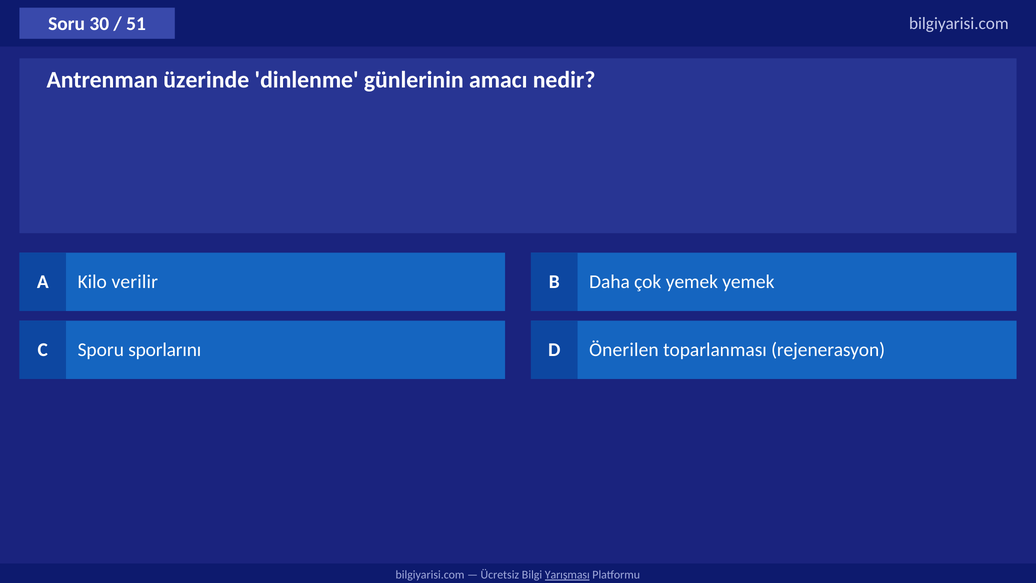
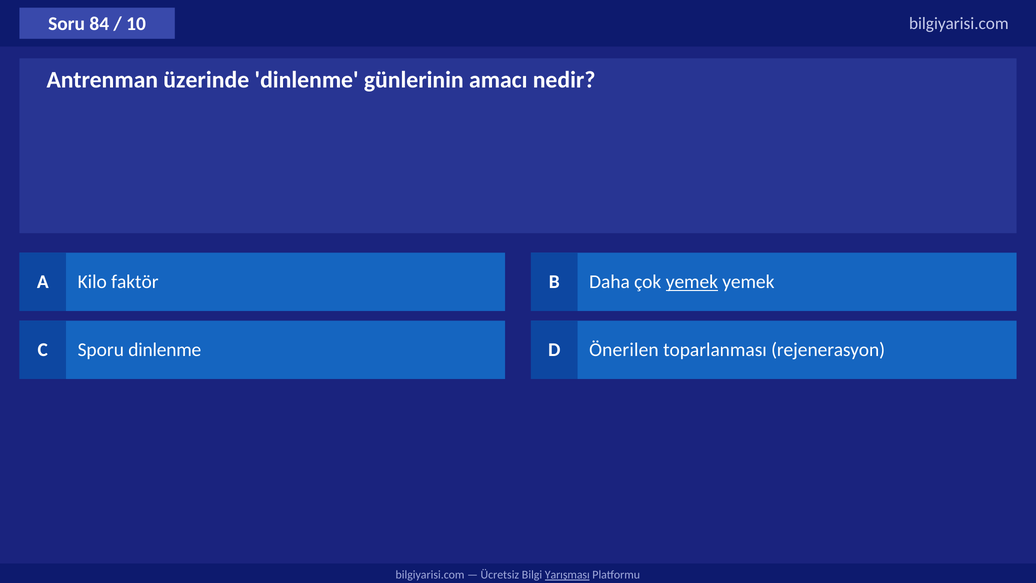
30: 30 -> 84
51: 51 -> 10
verilir: verilir -> faktör
yemek at (692, 282) underline: none -> present
Sporu sporlarını: sporlarını -> dinlenme
